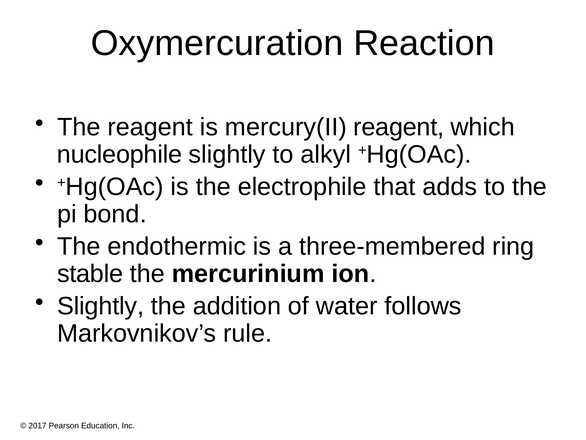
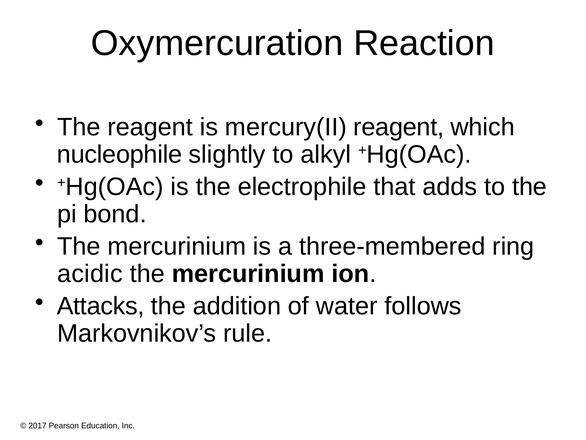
endothermic at (177, 246): endothermic -> mercurinium
stable: stable -> acidic
Slightly at (101, 306): Slightly -> Attacks
